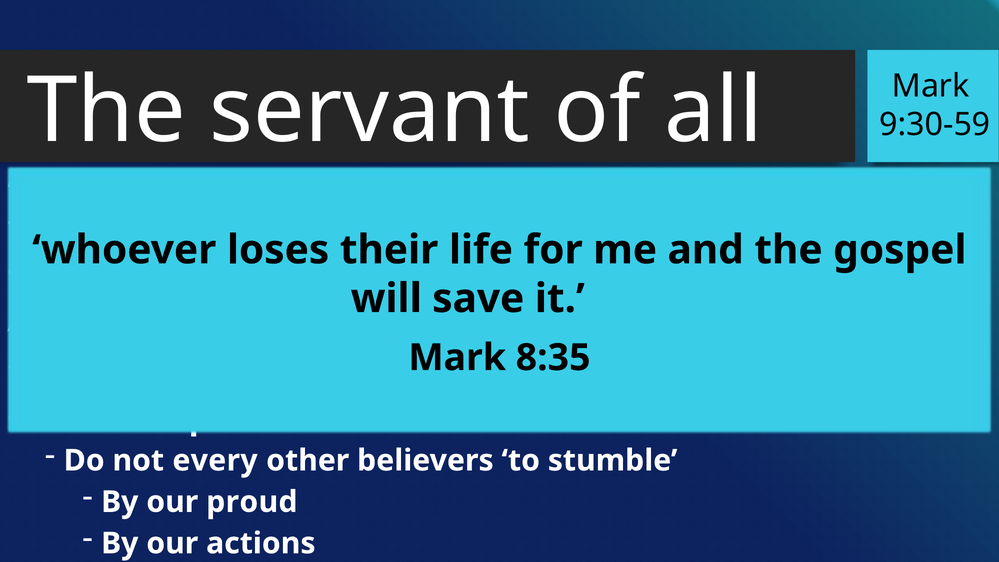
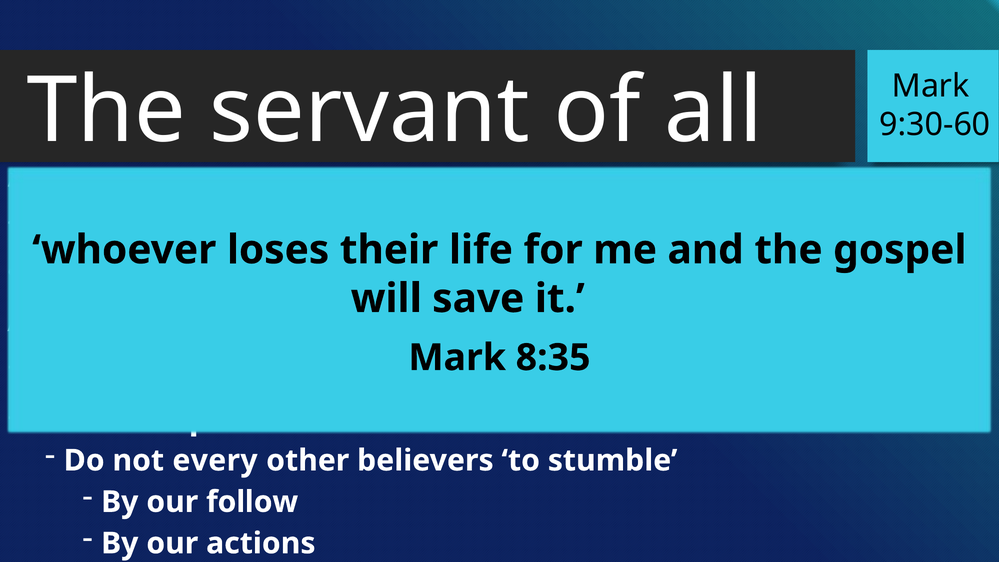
9:30-59: 9:30-59 -> 9:30-60
proud: proud -> follow
